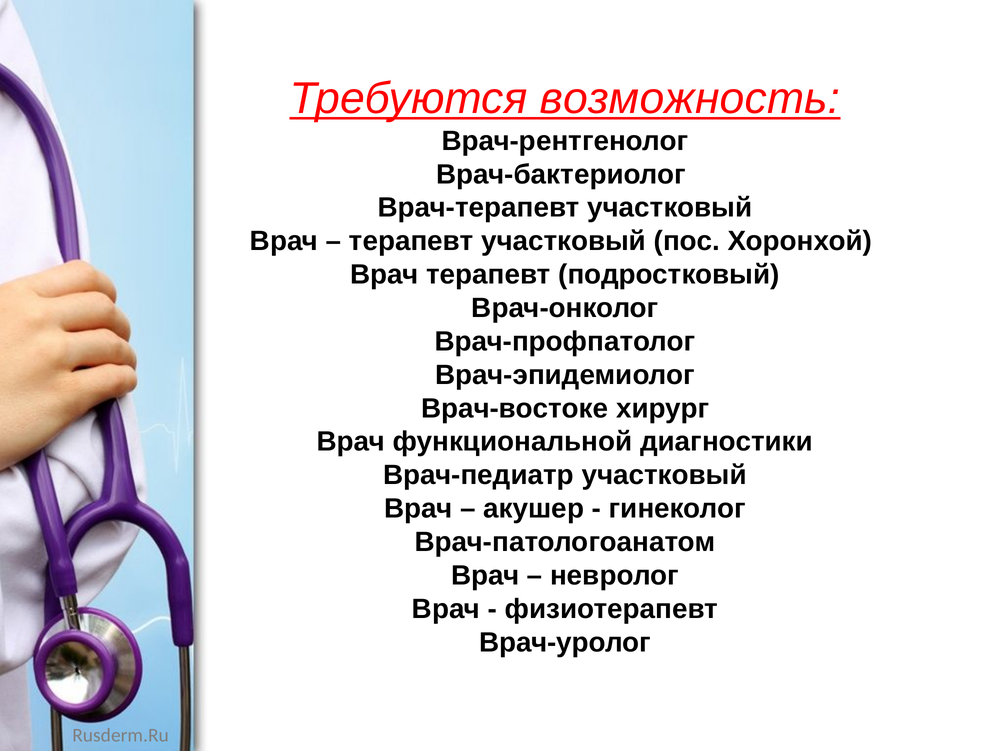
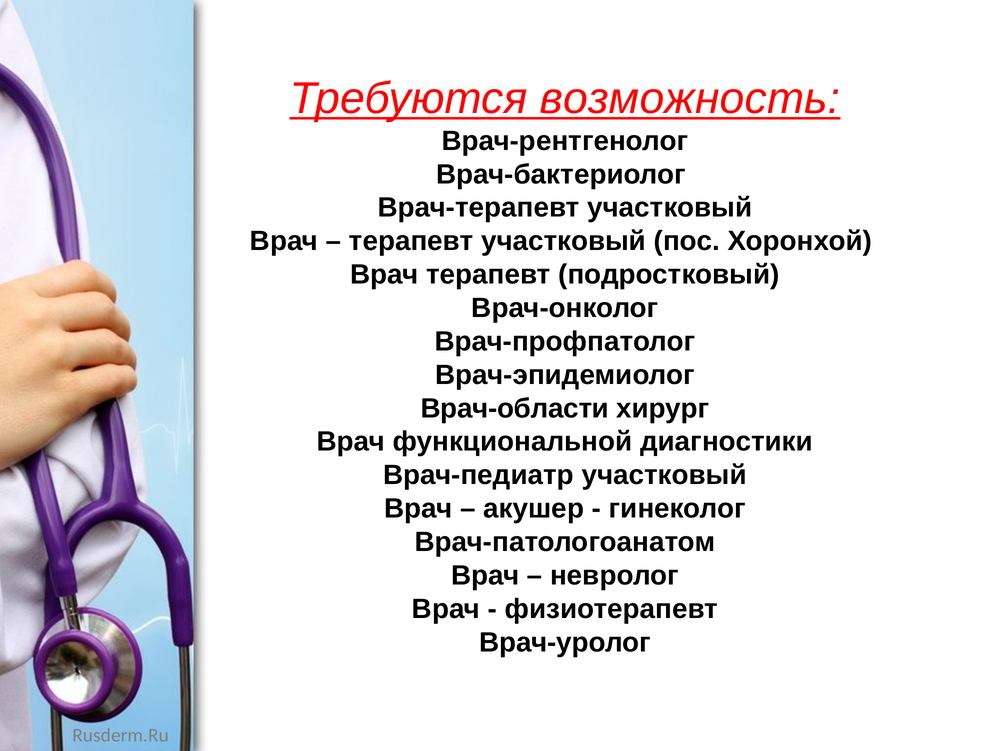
Врач-востоке: Врач-востоке -> Врач-области
